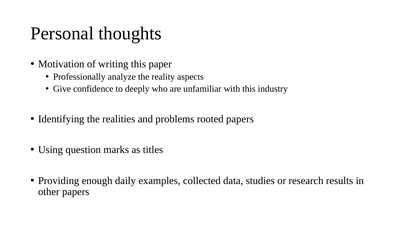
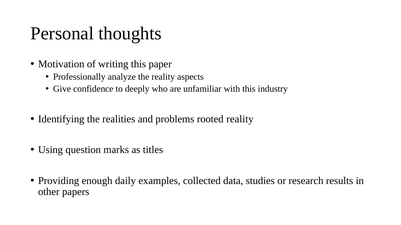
rooted papers: papers -> reality
